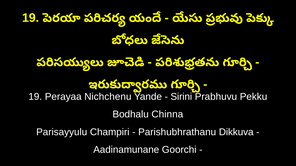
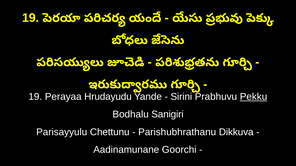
Nichchenu: Nichchenu -> Hrudayudu
Pekku underline: none -> present
Chinna: Chinna -> Sanigiri
Champiri: Champiri -> Chettunu
